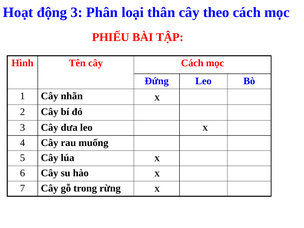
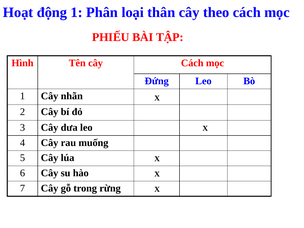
động 3: 3 -> 1
